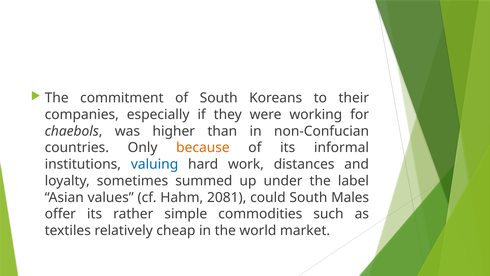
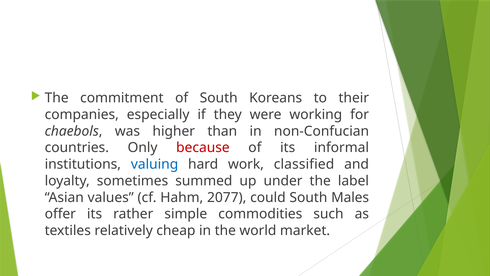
because colour: orange -> red
distances: distances -> classified
2081: 2081 -> 2077
